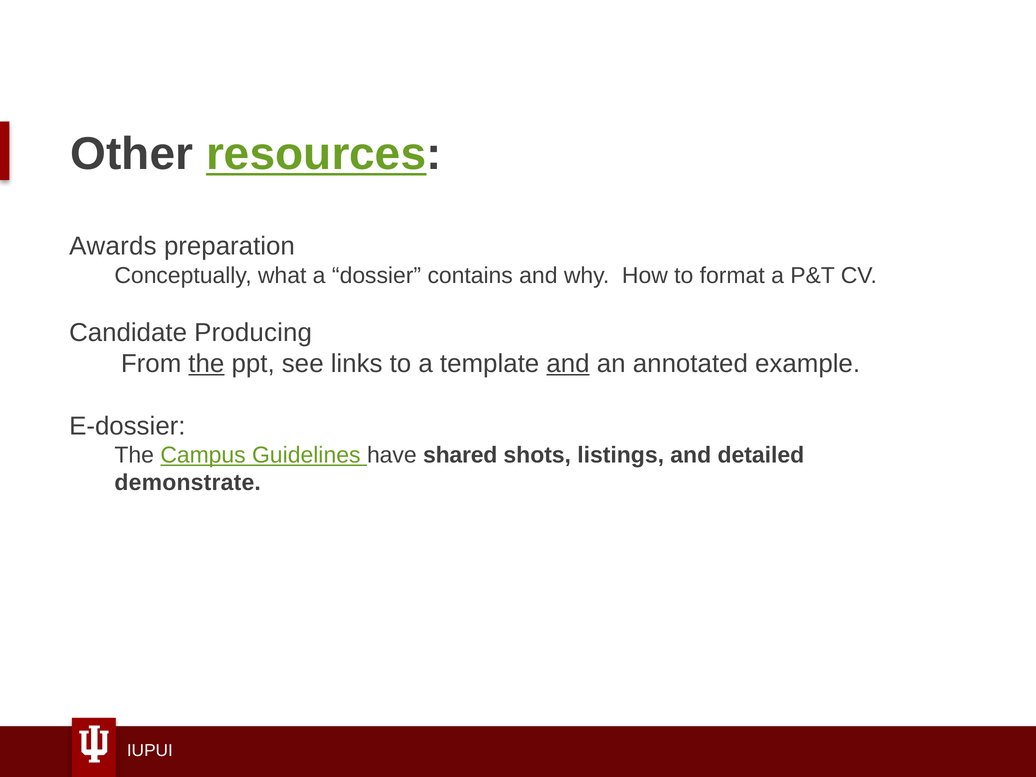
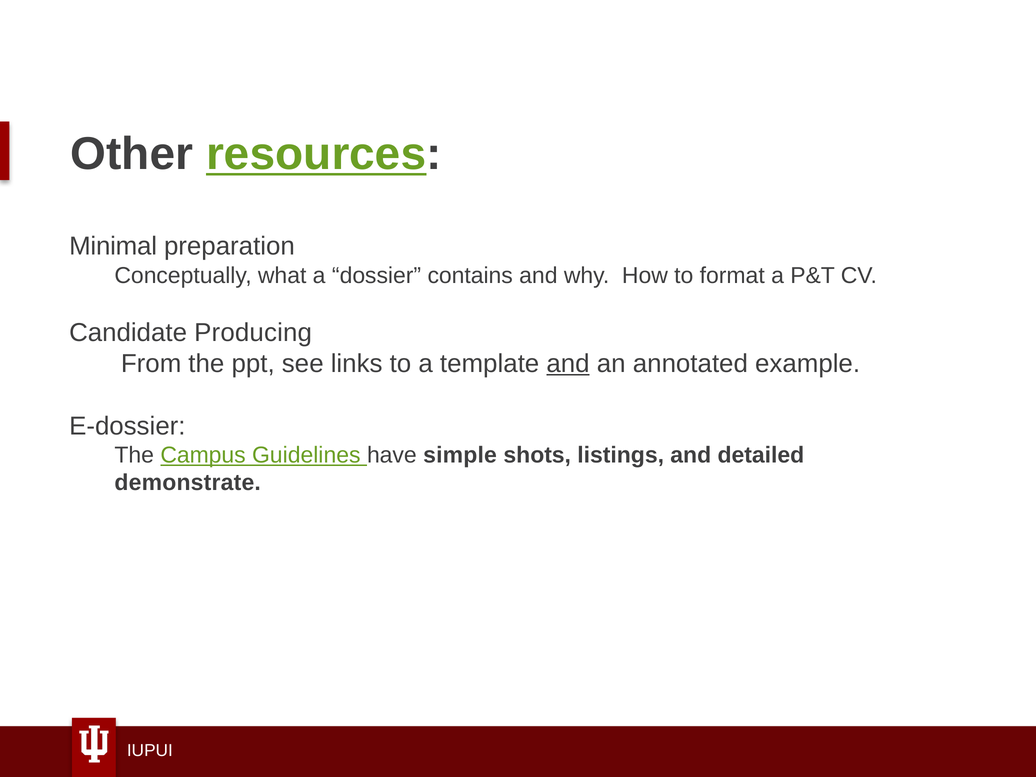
Awards: Awards -> Minimal
the at (206, 364) underline: present -> none
shared: shared -> simple
